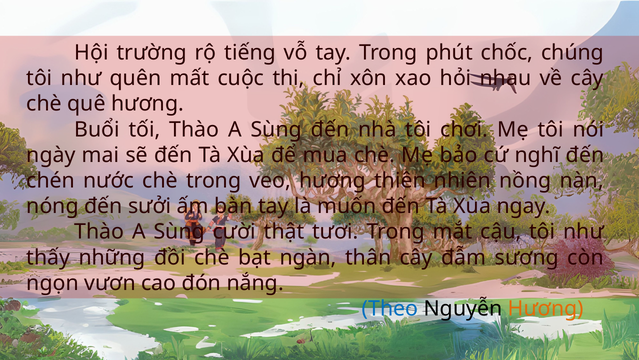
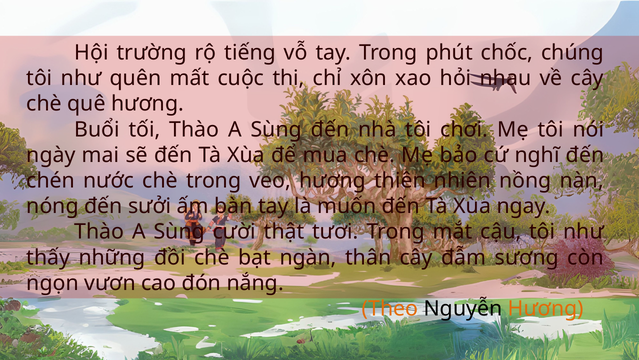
Theo colour: blue -> orange
